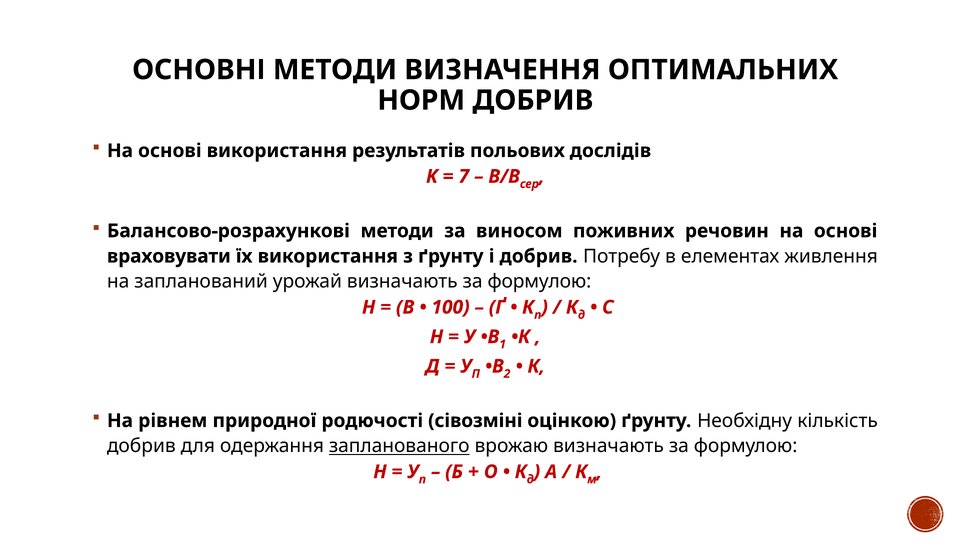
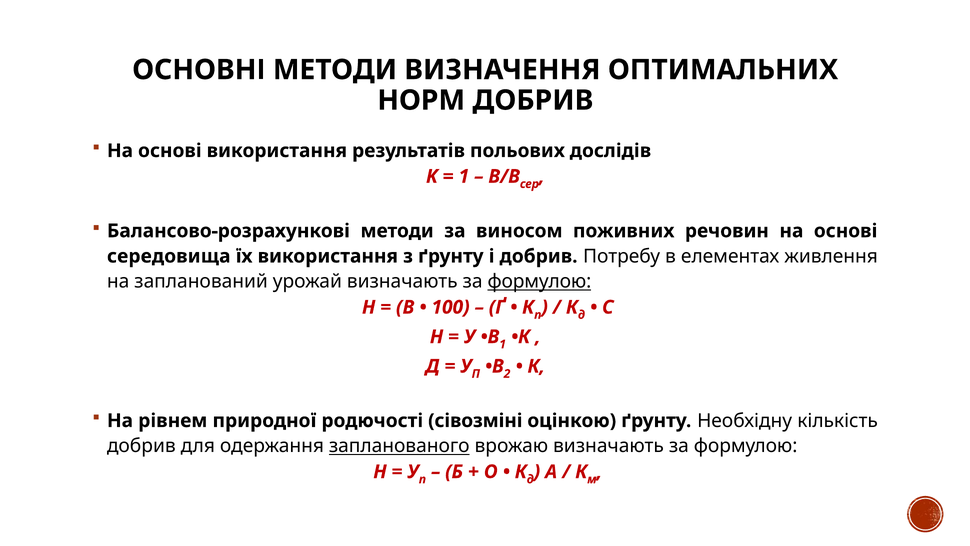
7 at (464, 176): 7 -> 1
враховувати: враховувати -> середовища
формулою at (539, 281) underline: none -> present
